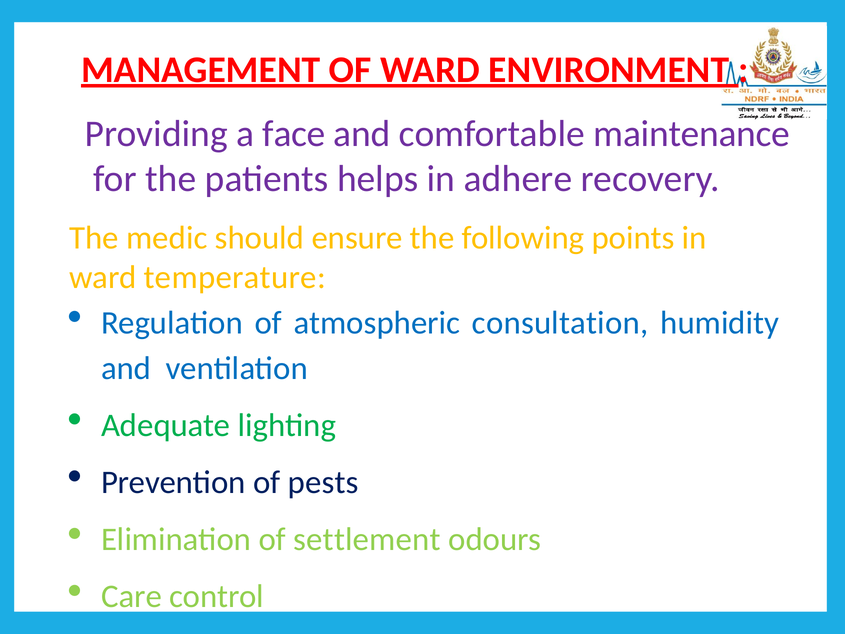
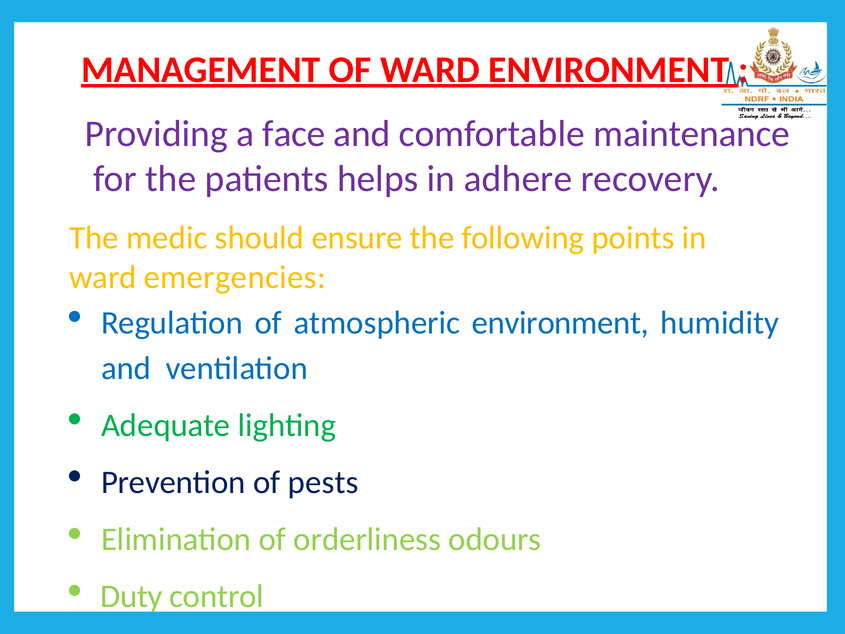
temperature: temperature -> emergencies
atmospheric consultation: consultation -> environment
settlement: settlement -> orderliness
Care: Care -> Duty
